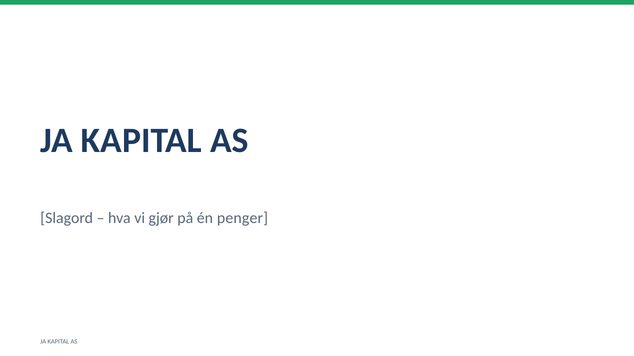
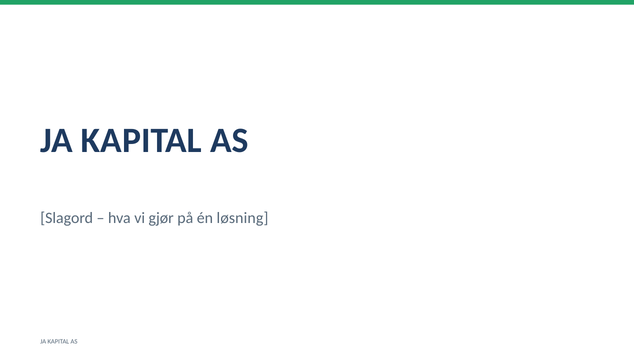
penger: penger -> løsning
